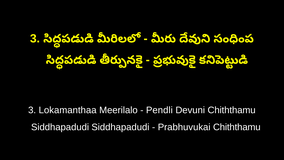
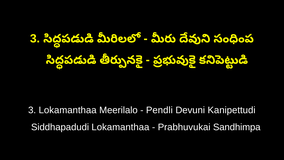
Devuni Chiththamu: Chiththamu -> Kanipettudi
Siddhapadudi Siddhapadudi: Siddhapadudi -> Lokamanthaa
Prabhuvukai Chiththamu: Chiththamu -> Sandhimpa
